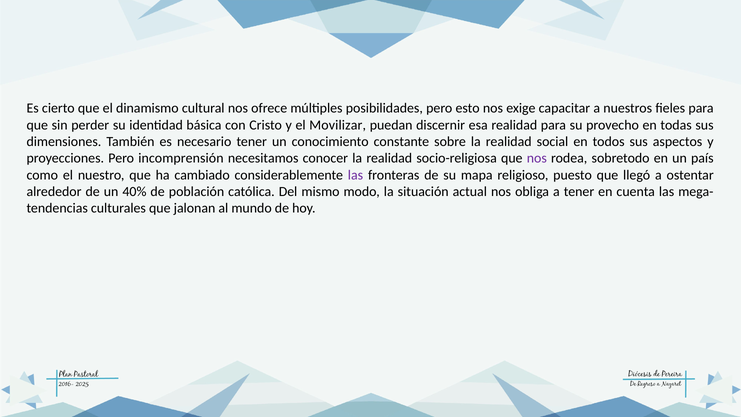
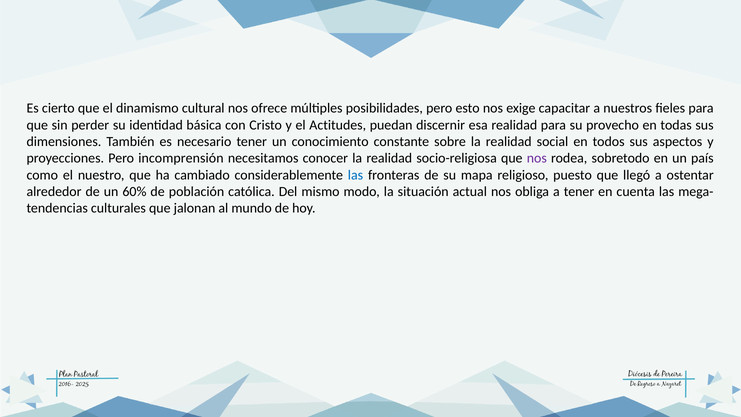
Movilizar: Movilizar -> Actitudes
las at (355, 175) colour: purple -> blue
40%: 40% -> 60%
